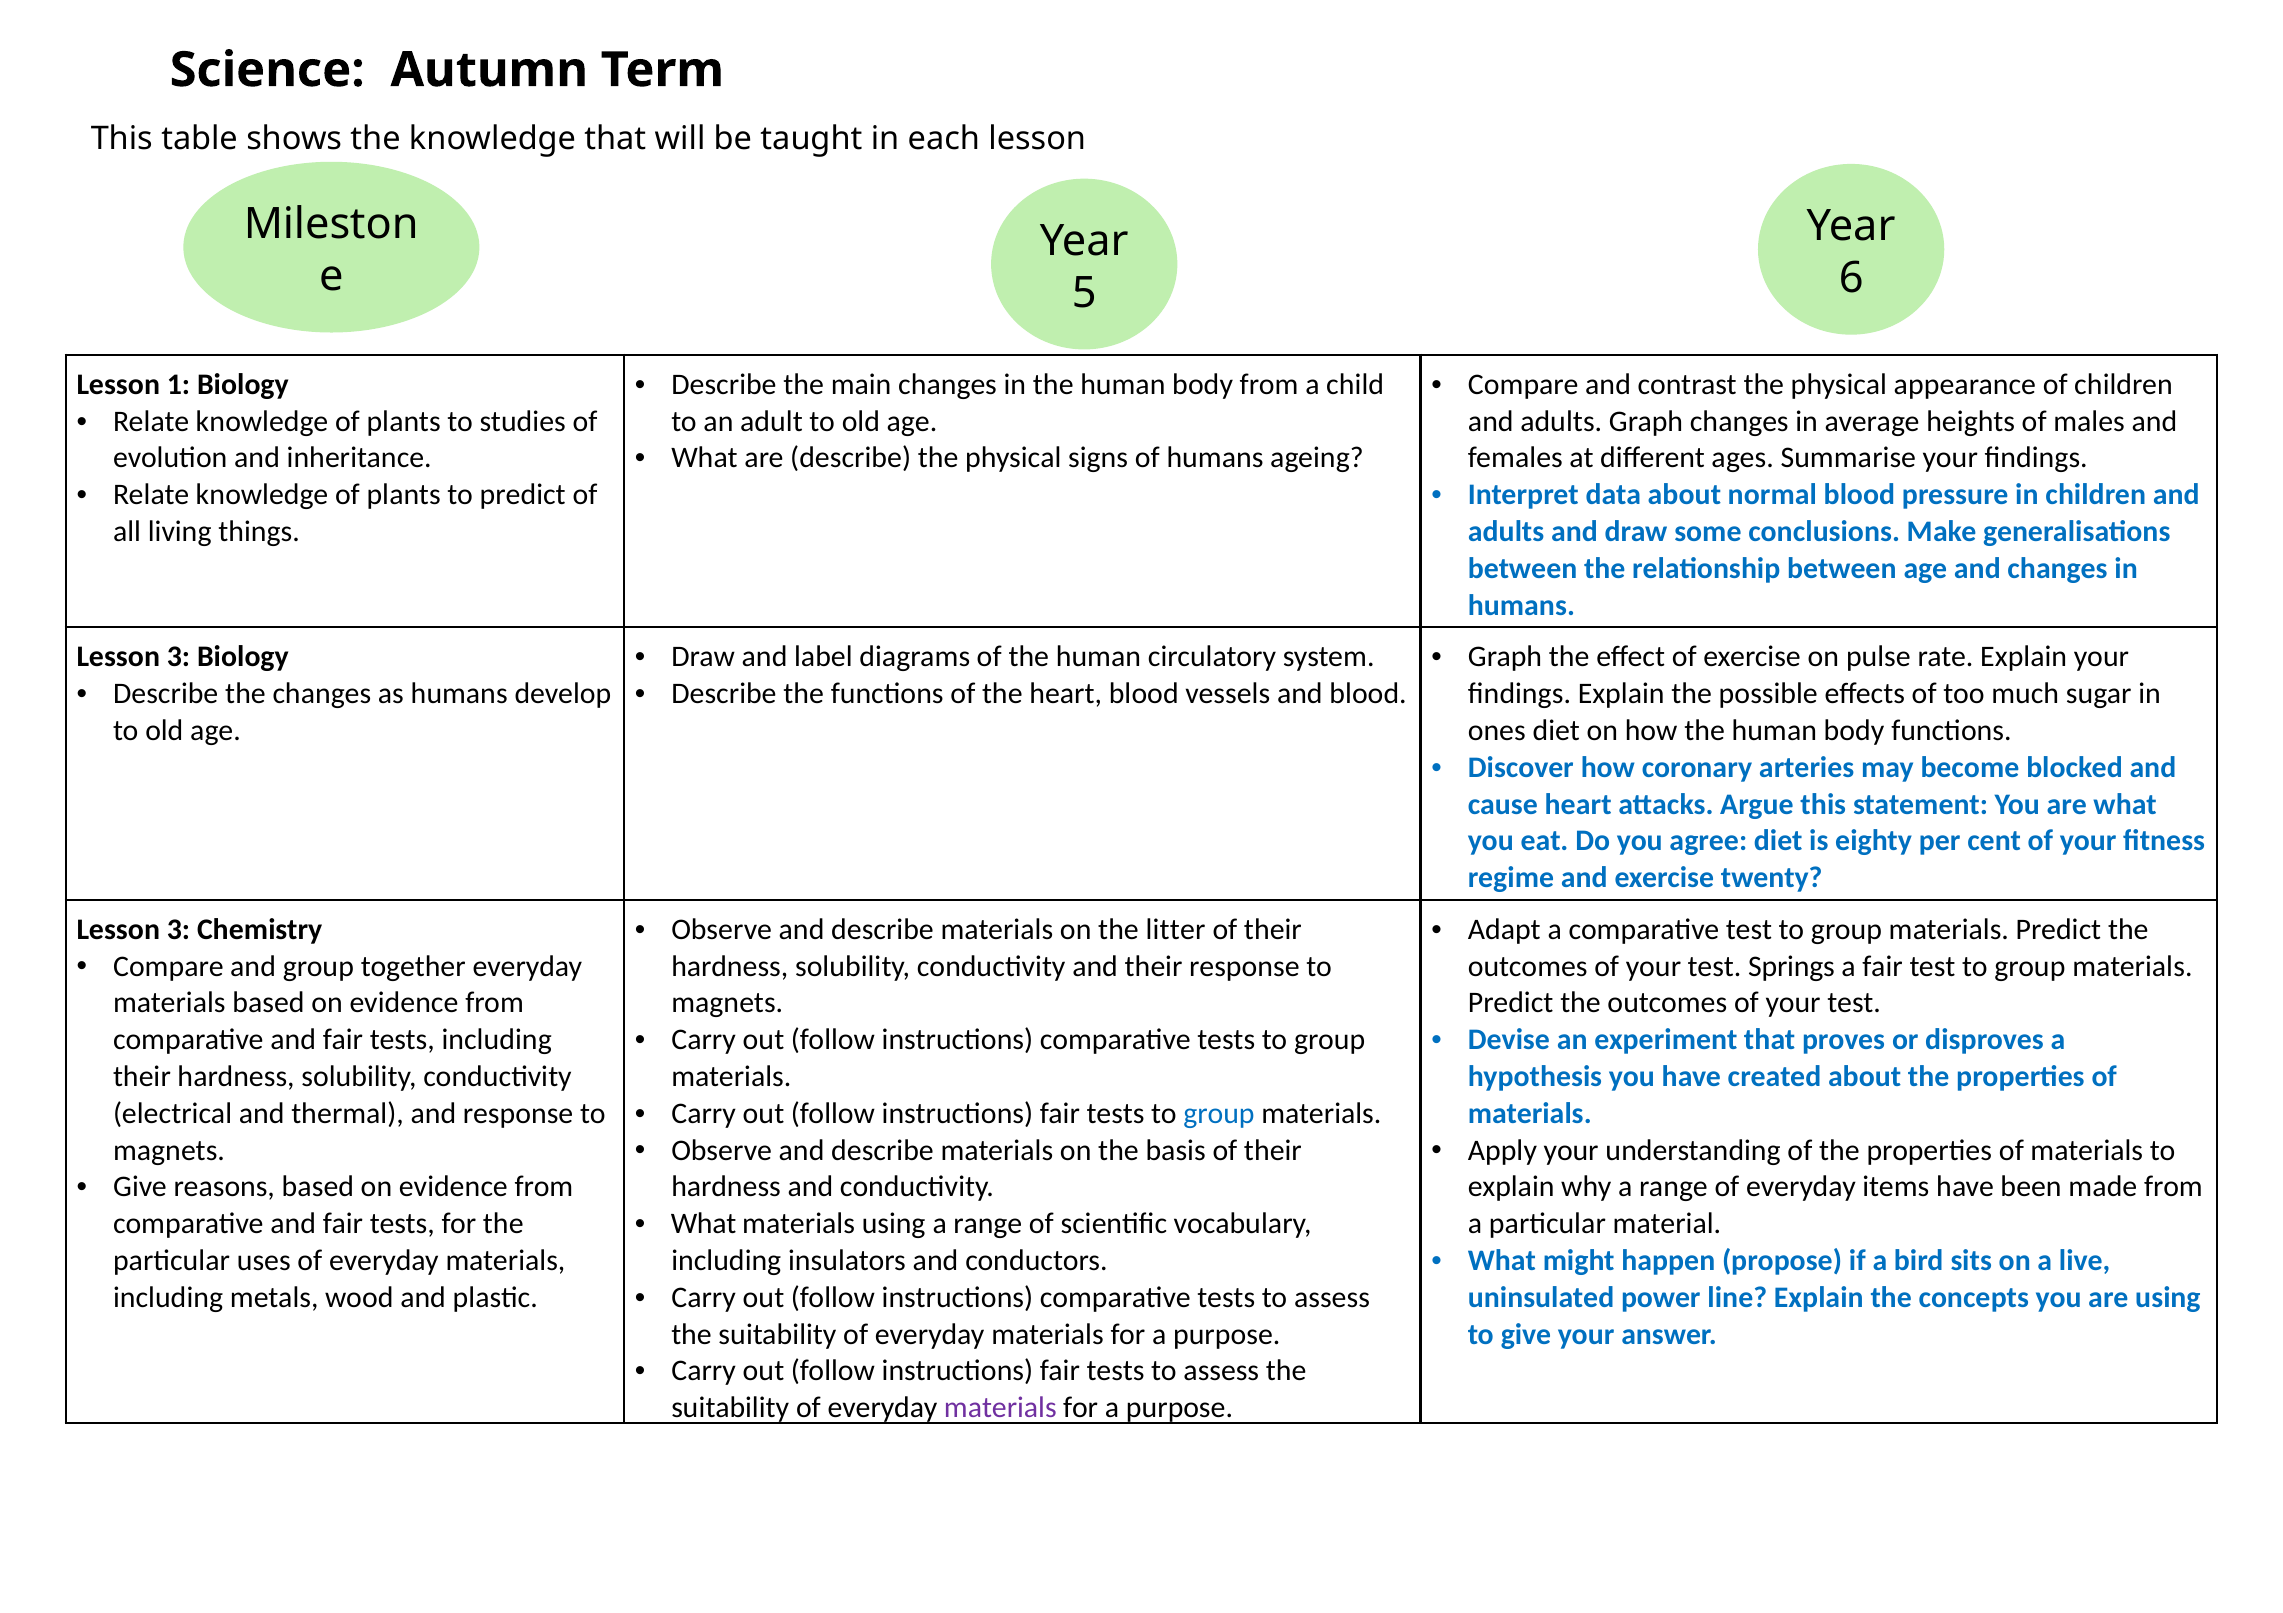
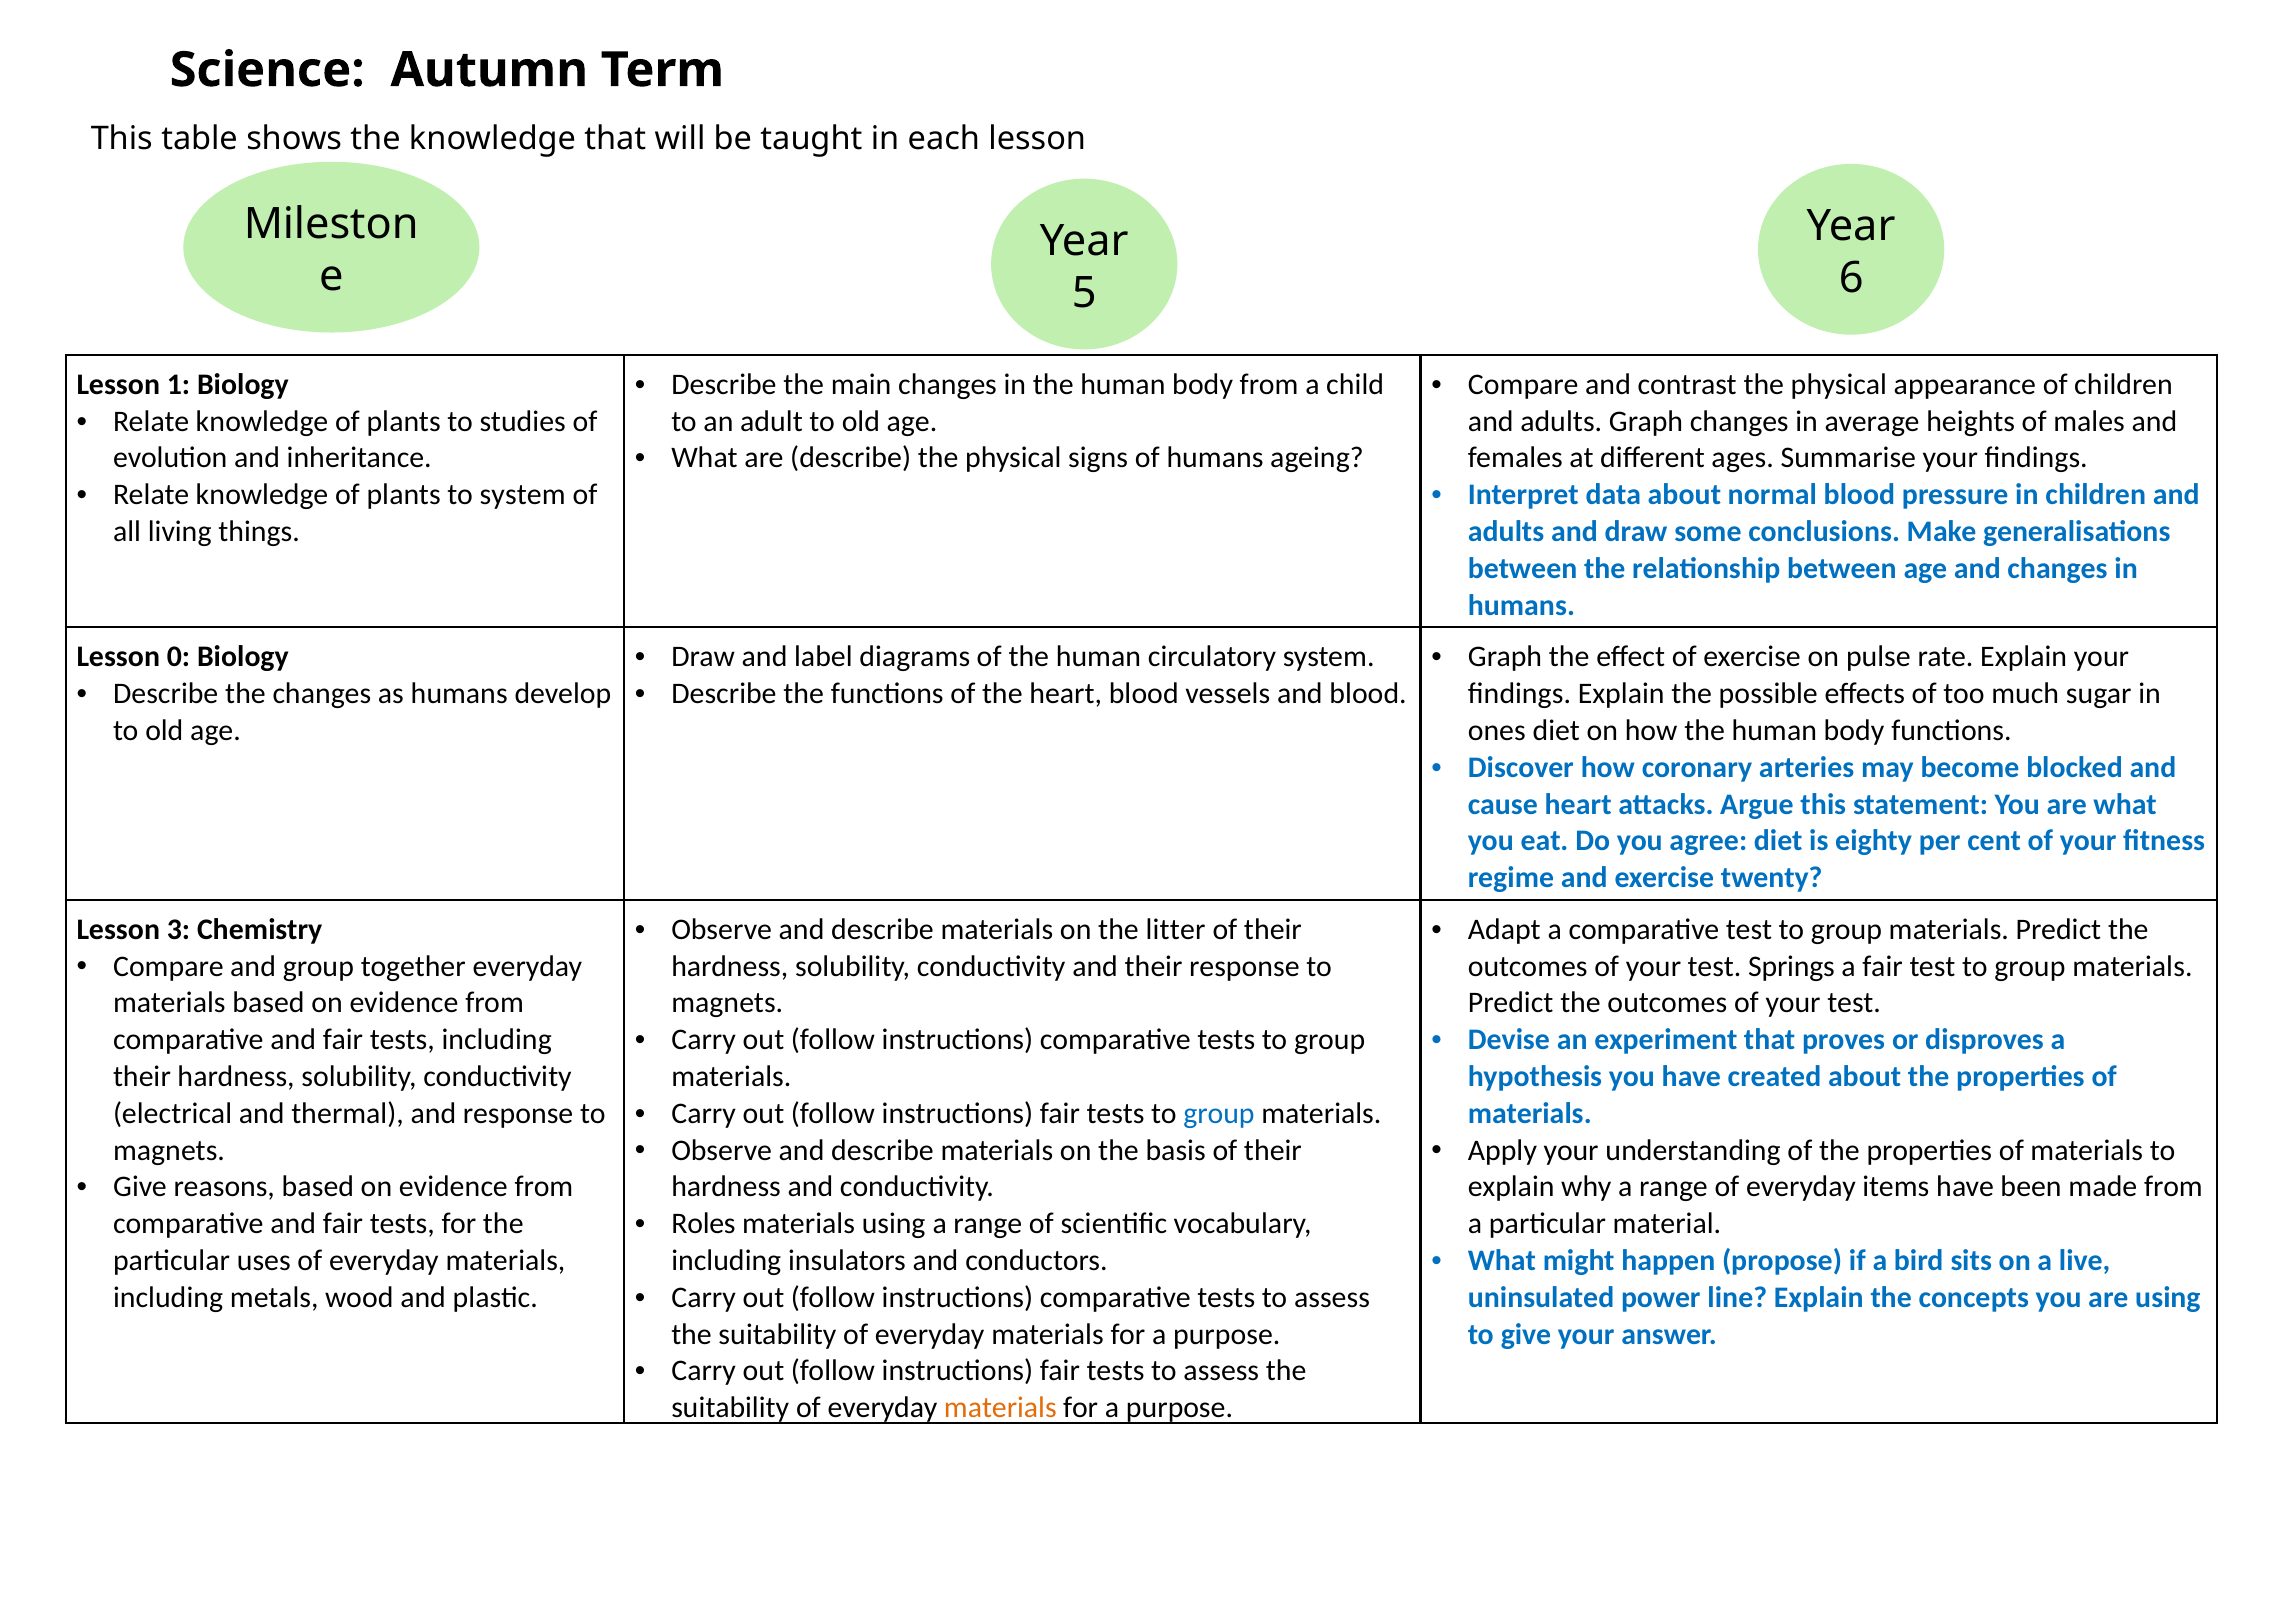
to predict: predict -> system
3 at (178, 657): 3 -> 0
What at (704, 1224): What -> Roles
materials at (1000, 1408) colour: purple -> orange
